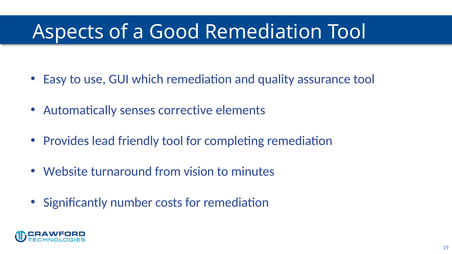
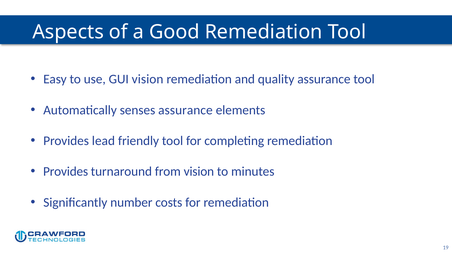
GUI which: which -> vision
senses corrective: corrective -> assurance
Website at (66, 172): Website -> Provides
